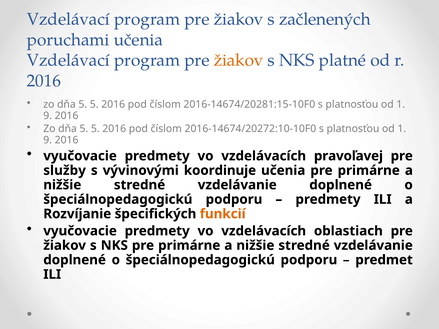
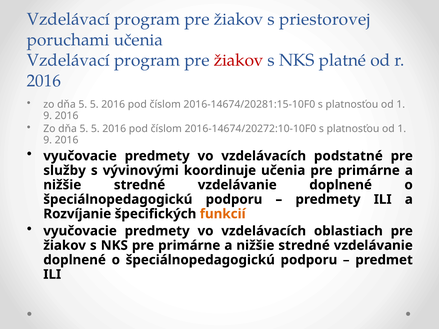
začlenených: začlenených -> priestorovej
žiakov at (239, 60) colour: orange -> red
pravoľavej: pravoľavej -> podstatné
